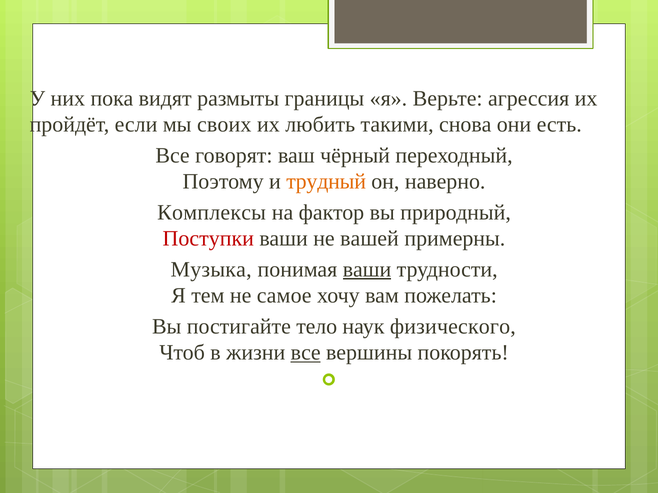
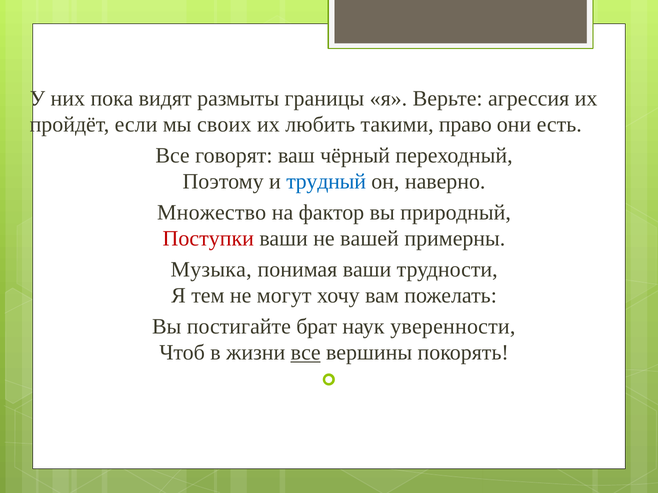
снова: снова -> право
трудный colour: orange -> blue
Комплексы: Комплексы -> Множество
ваши at (367, 270) underline: present -> none
самое: самое -> могут
тело: тело -> брат
физического: физического -> уверенности
